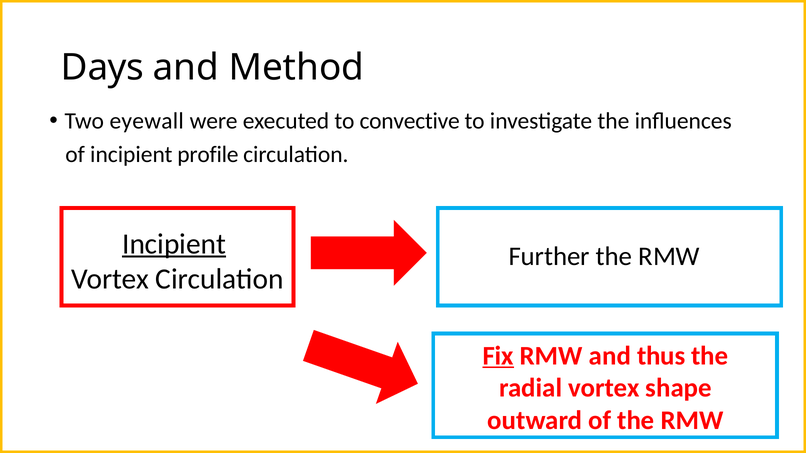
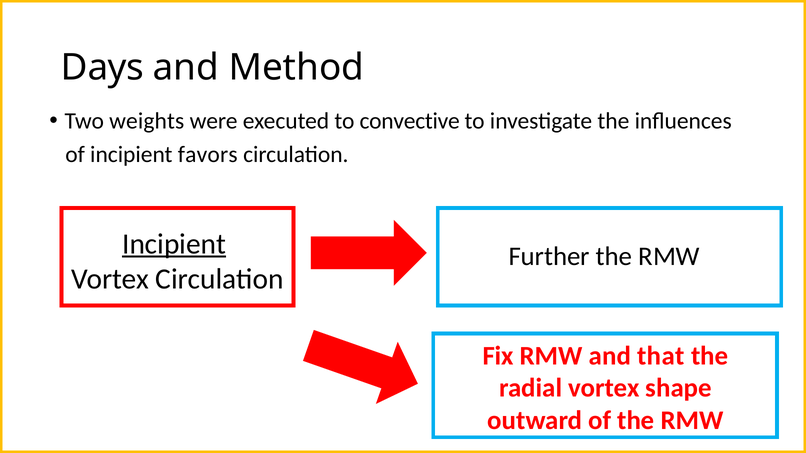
eyewall: eyewall -> weights
profile: profile -> favors
Fix underline: present -> none
thus: thus -> that
